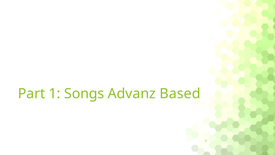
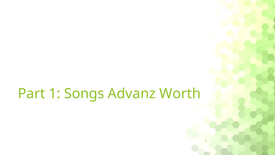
Based: Based -> Worth
